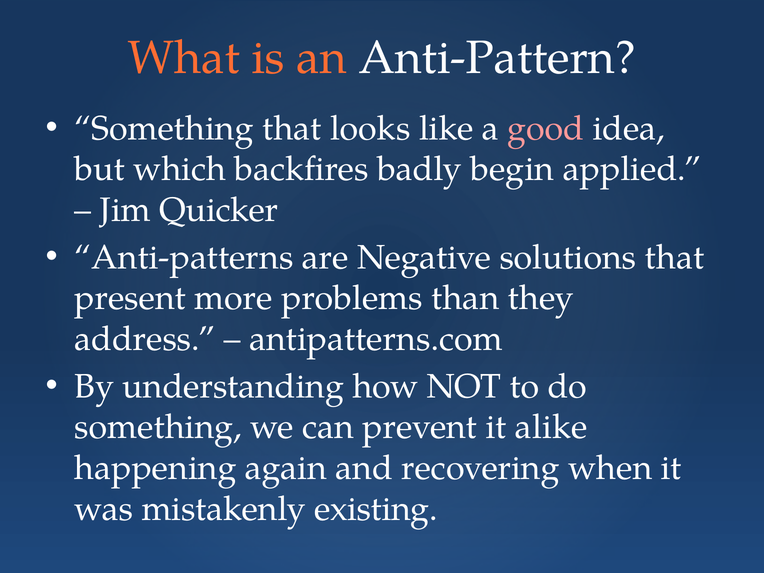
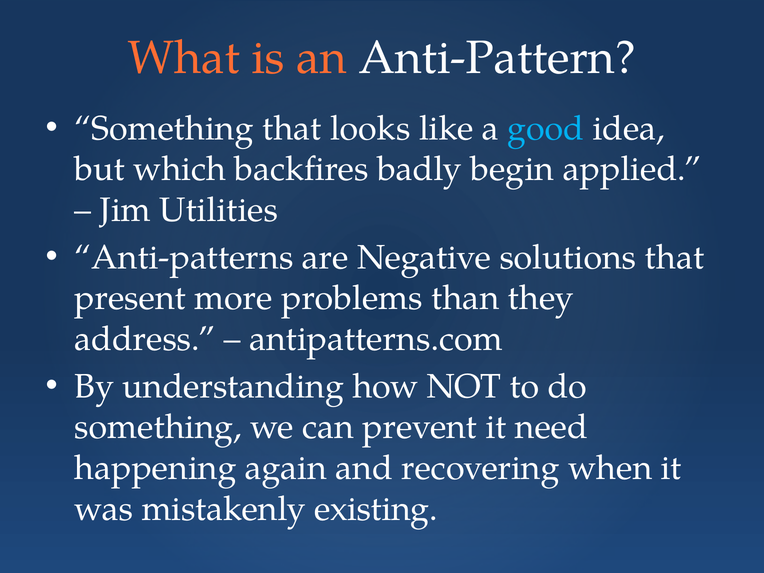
good colour: pink -> light blue
Quicker: Quicker -> Utilities
alike: alike -> need
